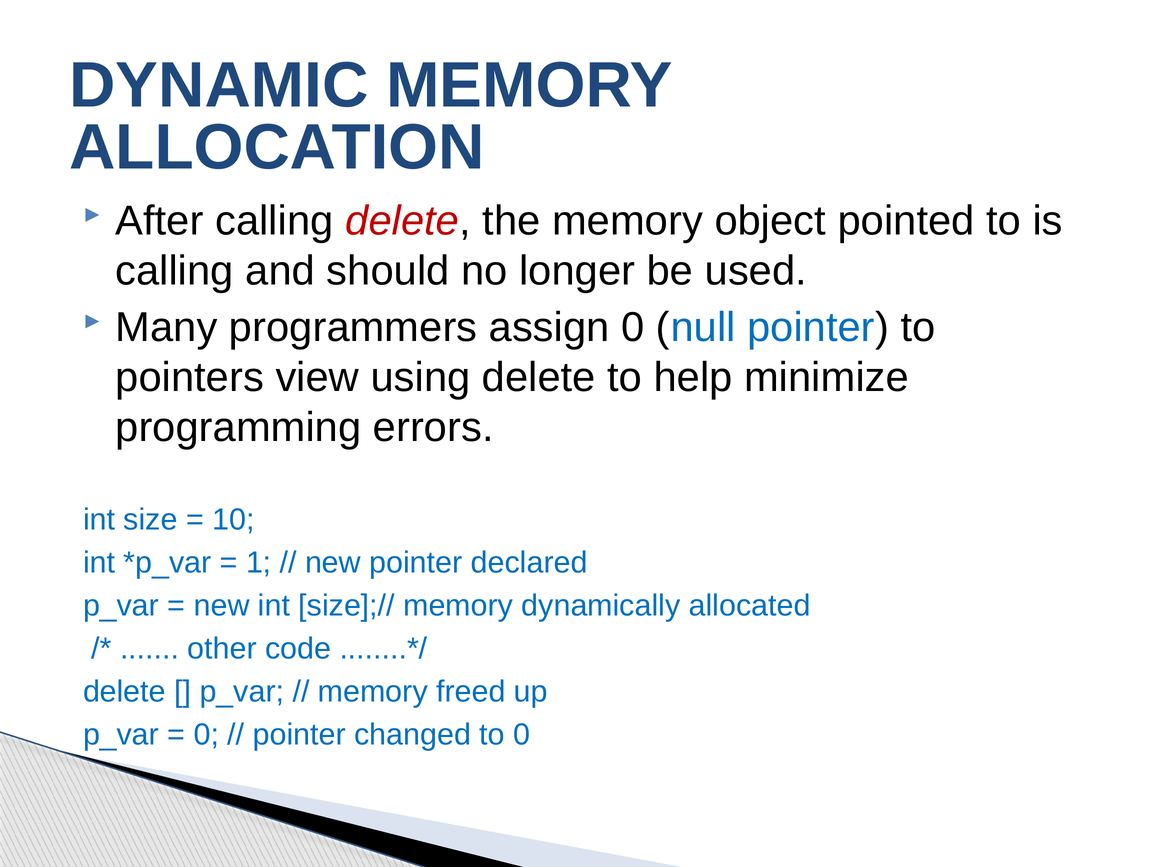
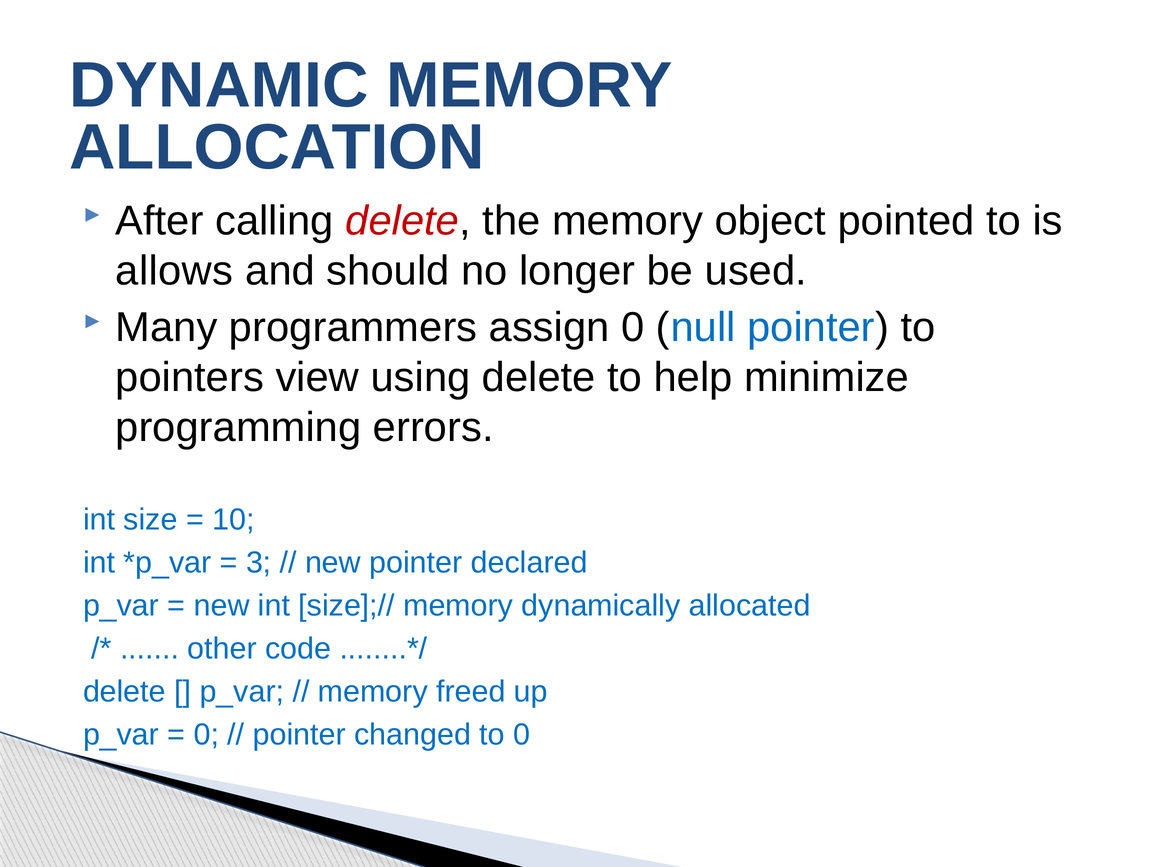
calling at (175, 271): calling -> allows
1: 1 -> 3
